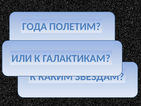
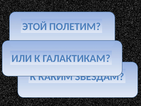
ГОДА: ГОДА -> ЭТОЙ
